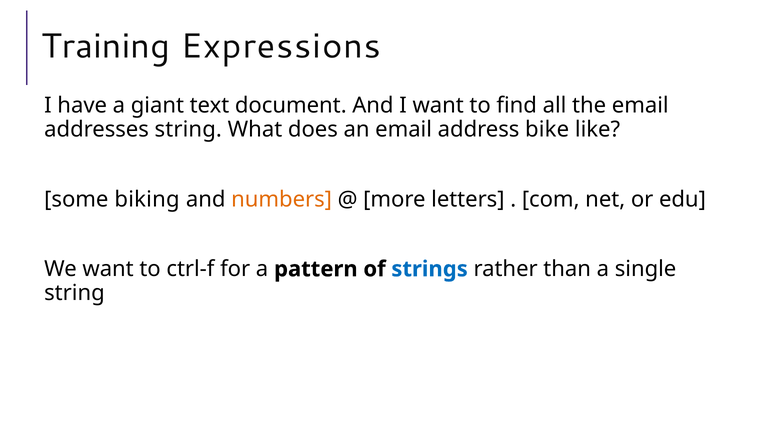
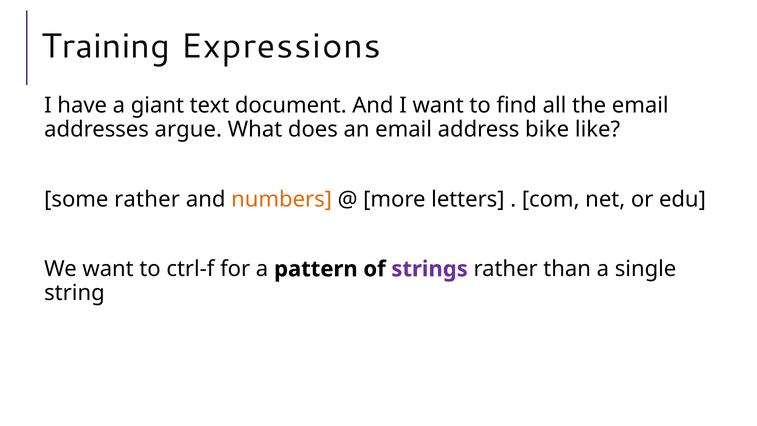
addresses string: string -> argue
some biking: biking -> rather
strings colour: blue -> purple
